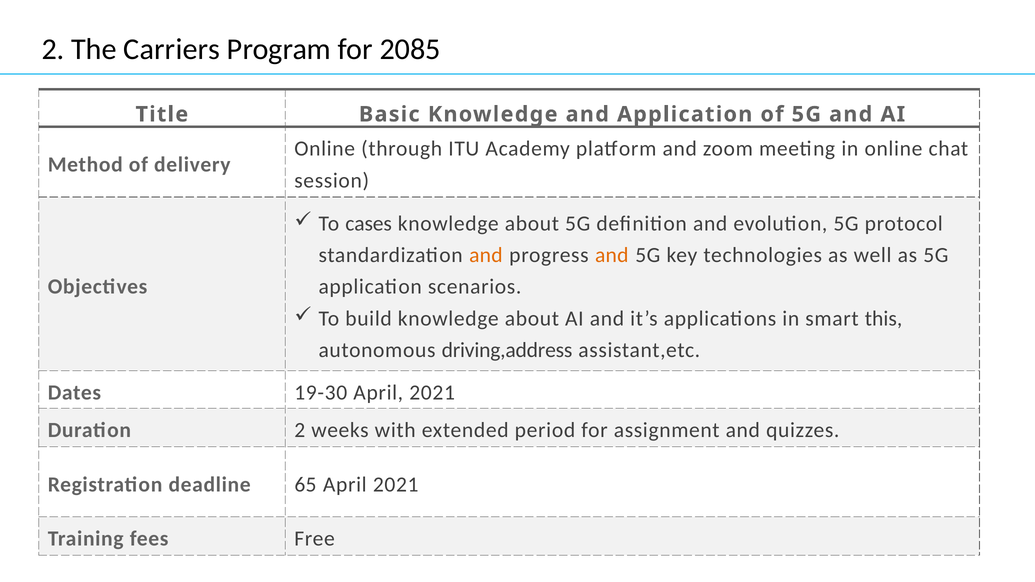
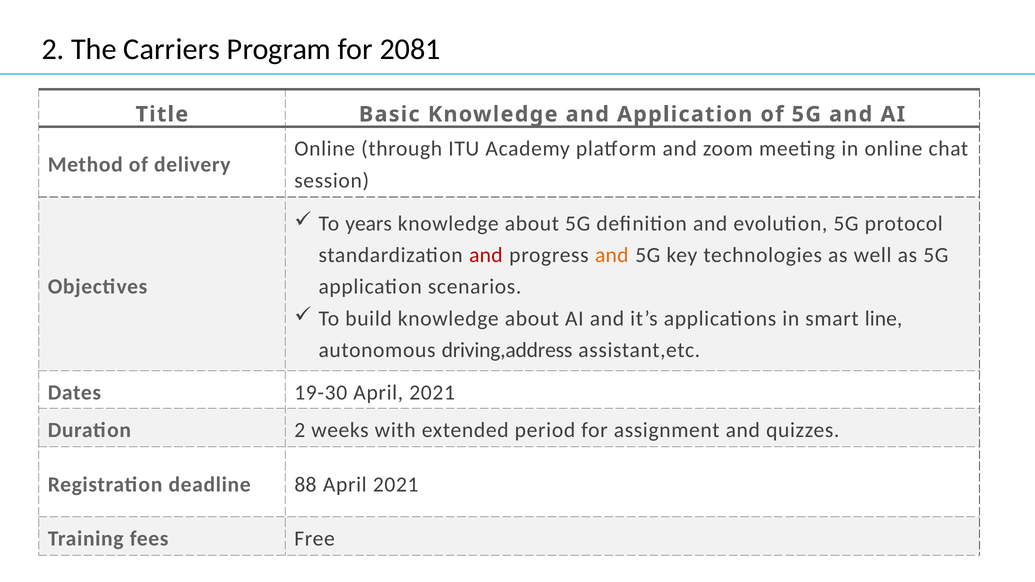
2085: 2085 -> 2081
cases: cases -> years
and at (486, 255) colour: orange -> red
this: this -> line
65: 65 -> 88
